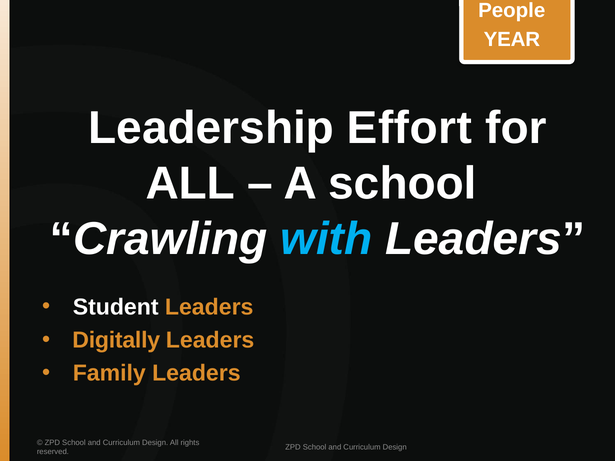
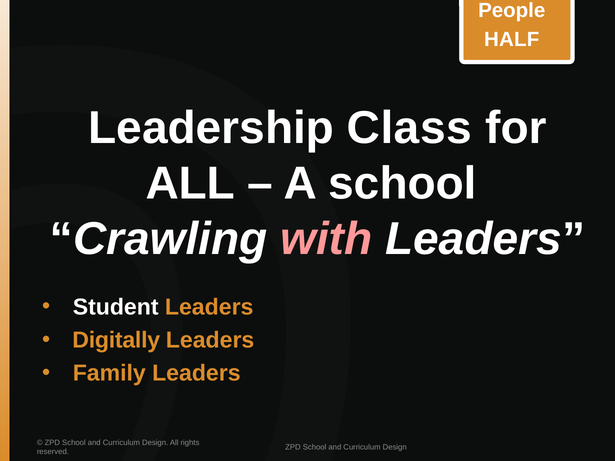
YEAR: YEAR -> HALF
Effort: Effort -> Class
with colour: light blue -> pink
